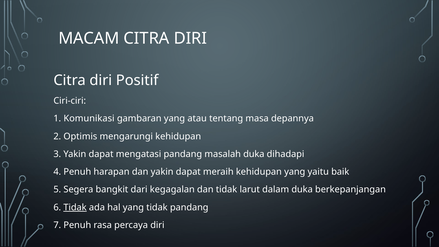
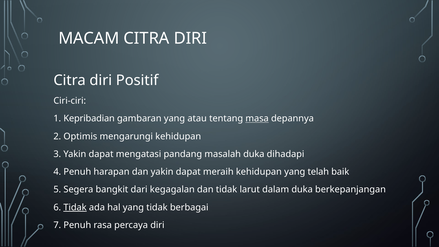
Komunikasi: Komunikasi -> Kepribadian
masa underline: none -> present
yaitu: yaitu -> telah
tidak pandang: pandang -> berbagai
